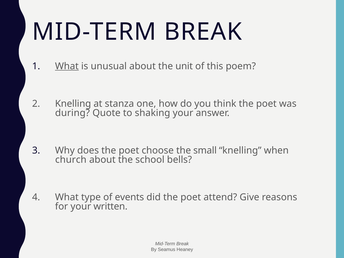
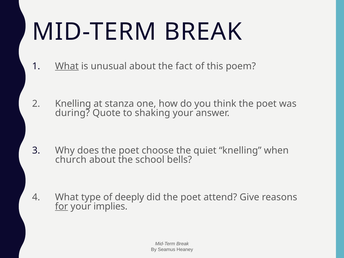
unit: unit -> fact
small: small -> quiet
events: events -> deeply
for underline: none -> present
written: written -> implies
